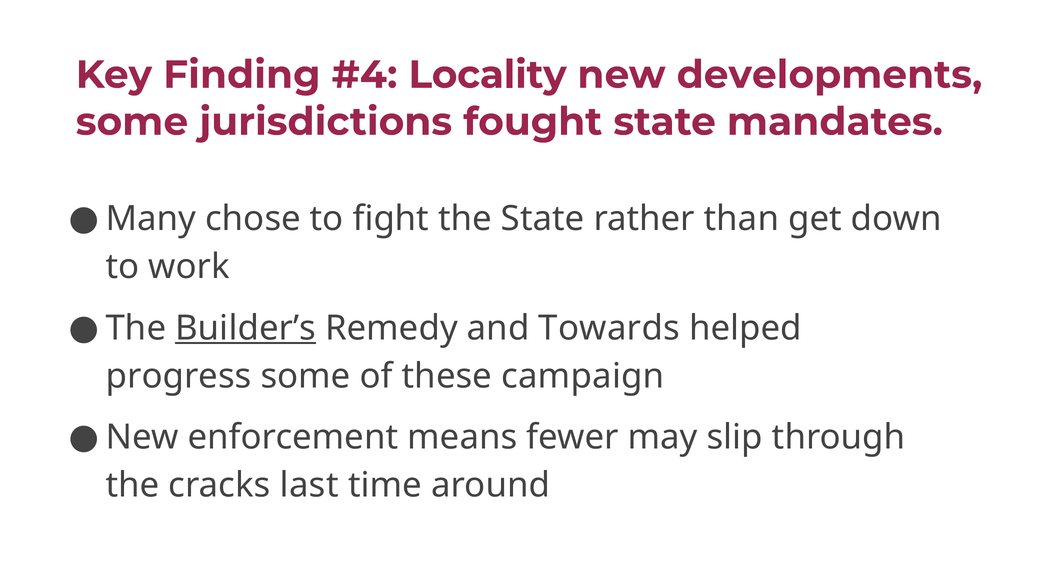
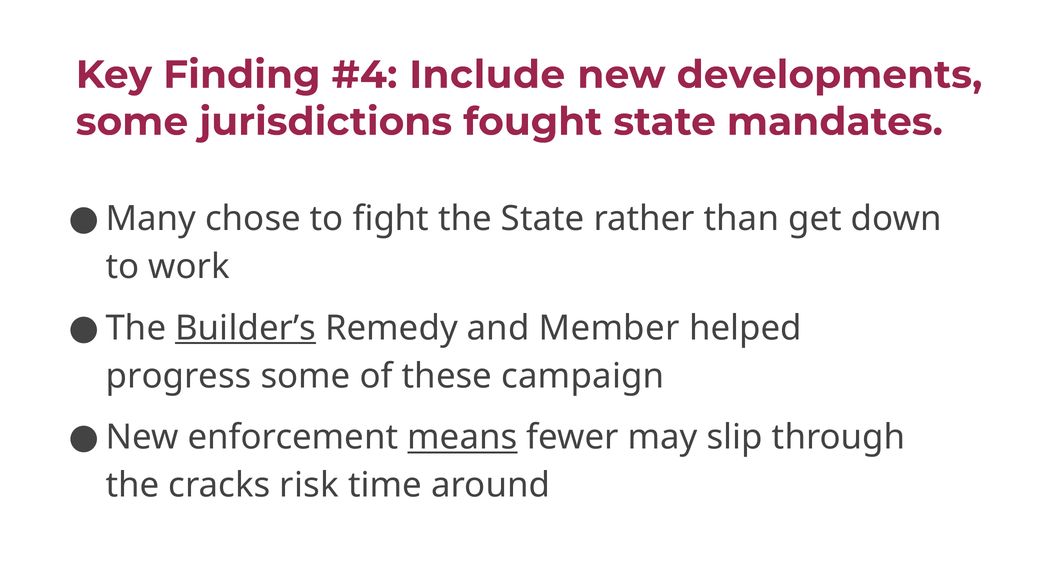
Locality: Locality -> Include
Towards: Towards -> Member
means underline: none -> present
last: last -> risk
